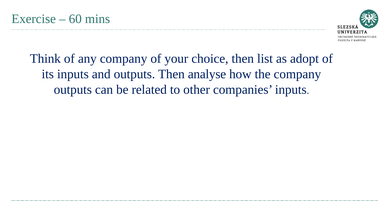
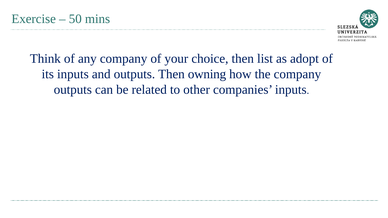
60: 60 -> 50
analyse: analyse -> owning
